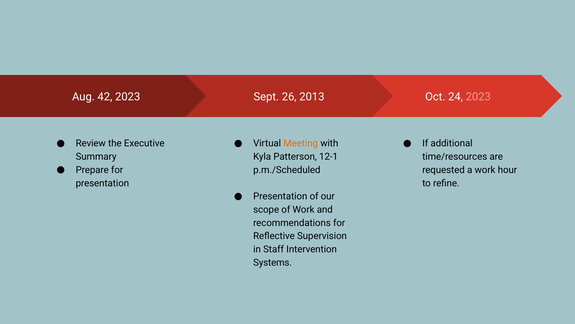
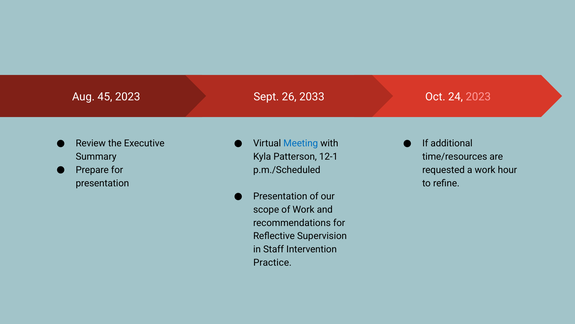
42: 42 -> 45
2013: 2013 -> 2033
Meeting colour: orange -> blue
Systems: Systems -> Practice
